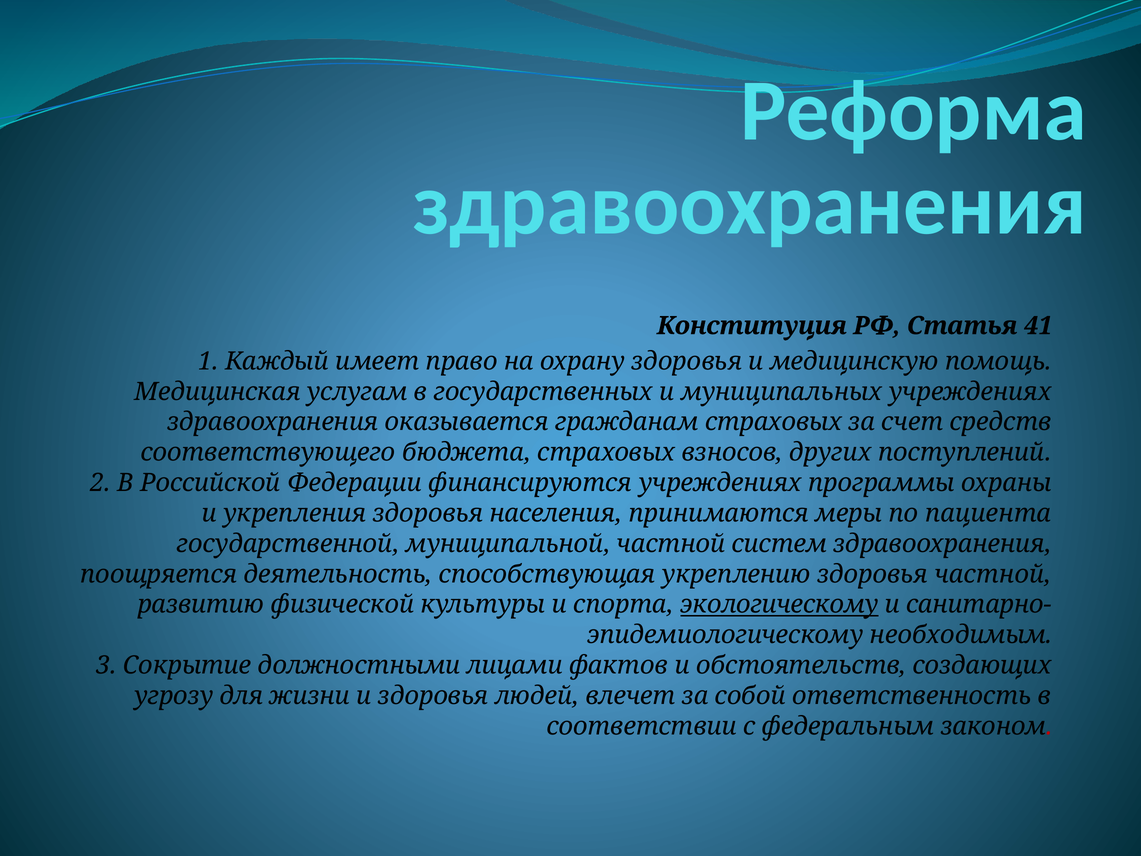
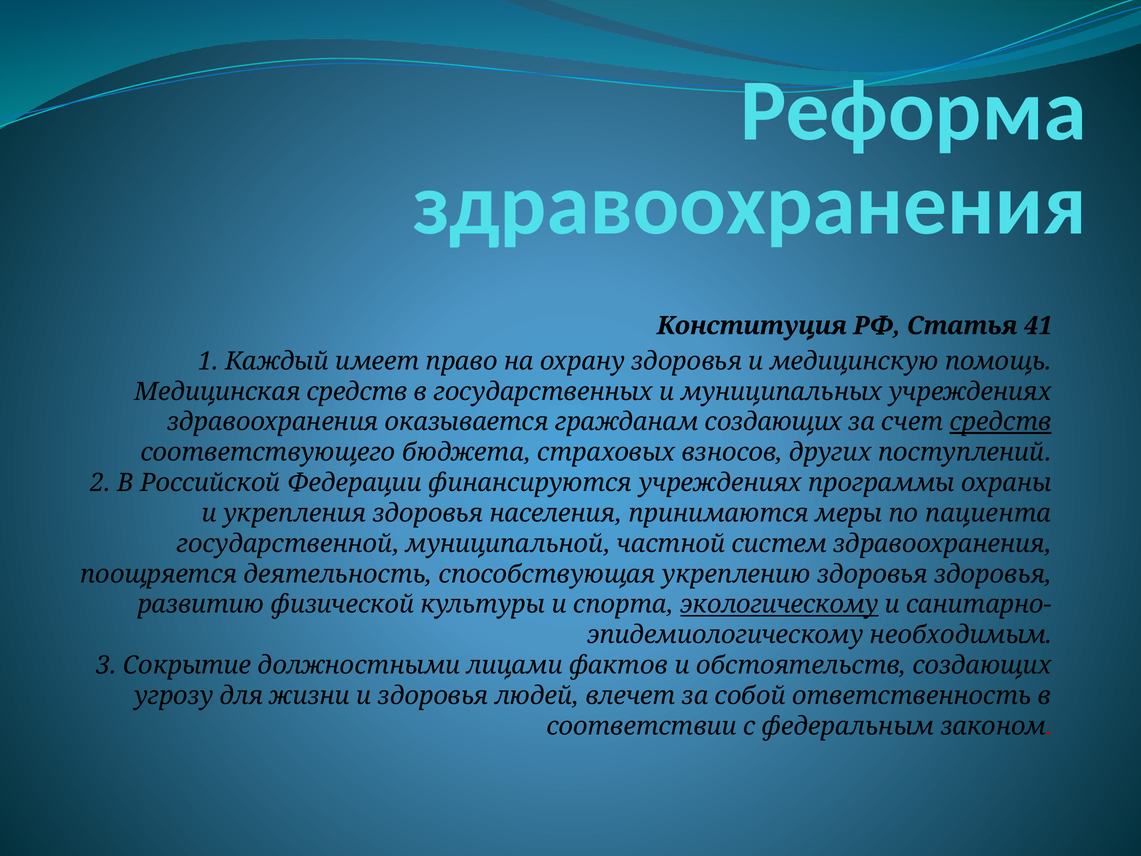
Медицинская услугам: услугам -> средств
гражданам страховых: страховых -> создающих
средств at (1001, 422) underline: none -> present
здоровья частной: частной -> здоровья
